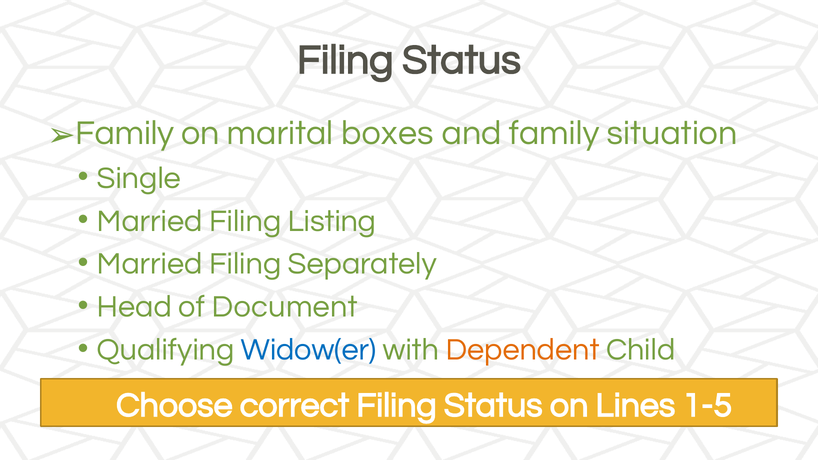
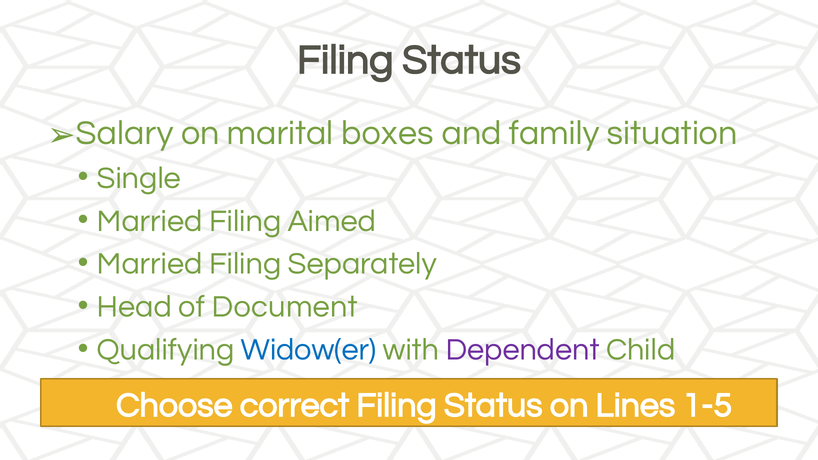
Family at (125, 133): Family -> Salary
Listing: Listing -> Aimed
Dependent colour: orange -> purple
